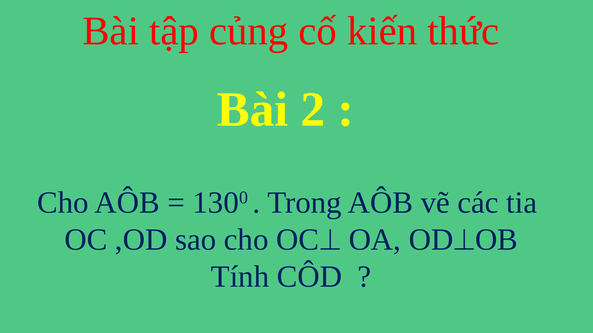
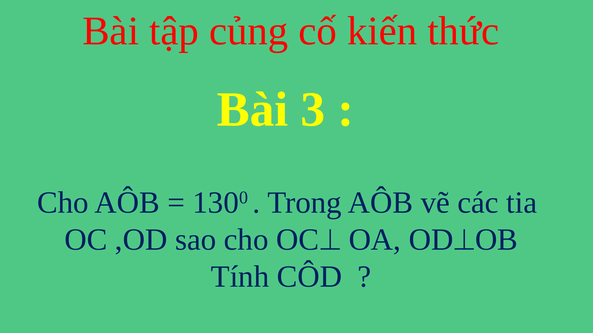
2: 2 -> 3
